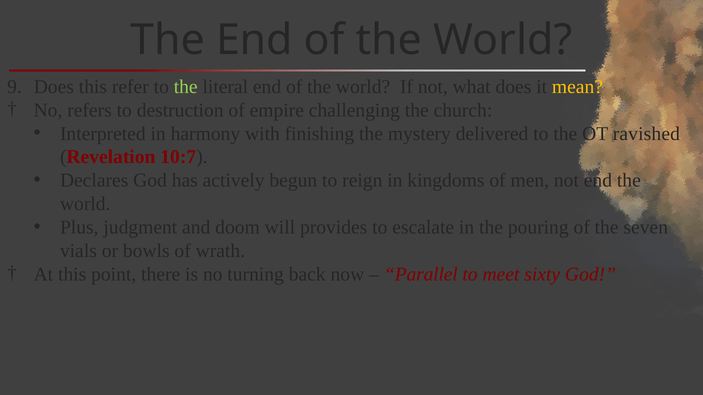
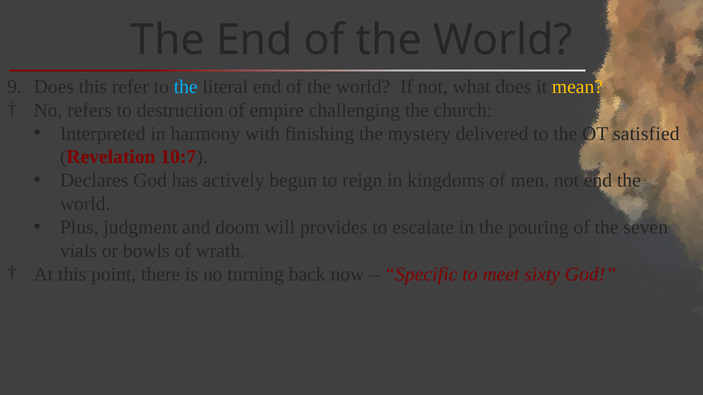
the at (186, 87) colour: light green -> light blue
ravished: ravished -> satisfied
Parallel: Parallel -> Specific
